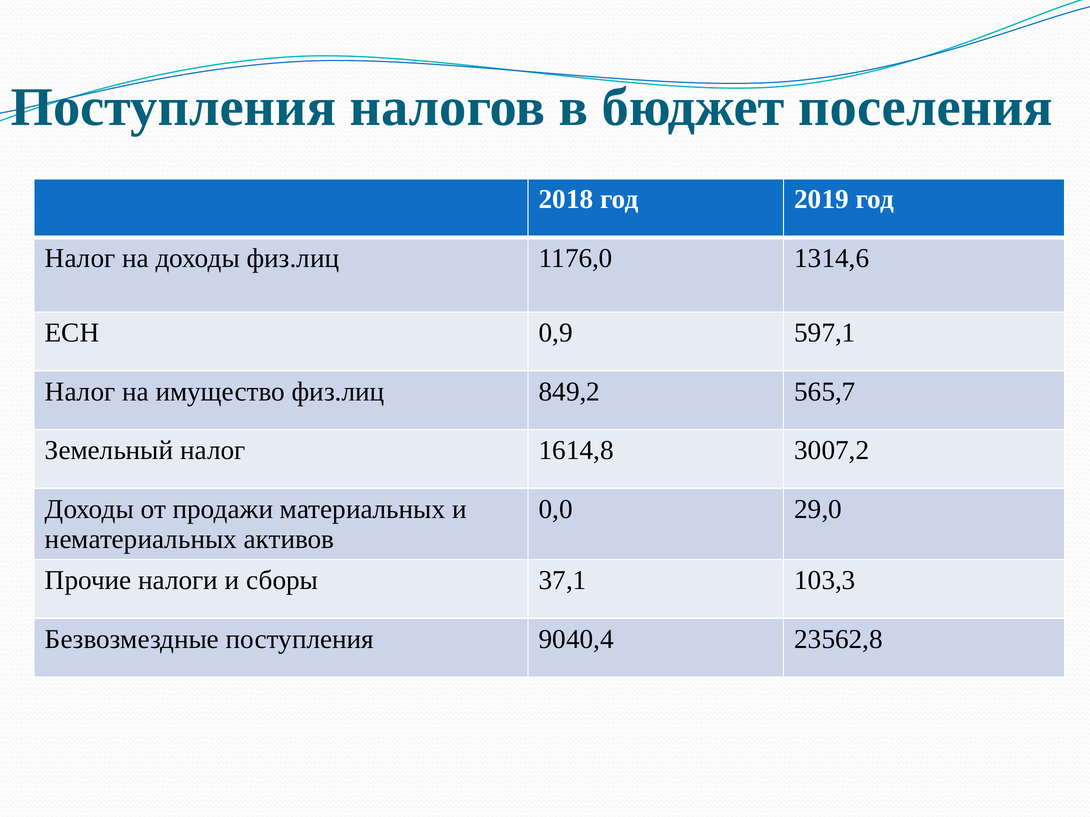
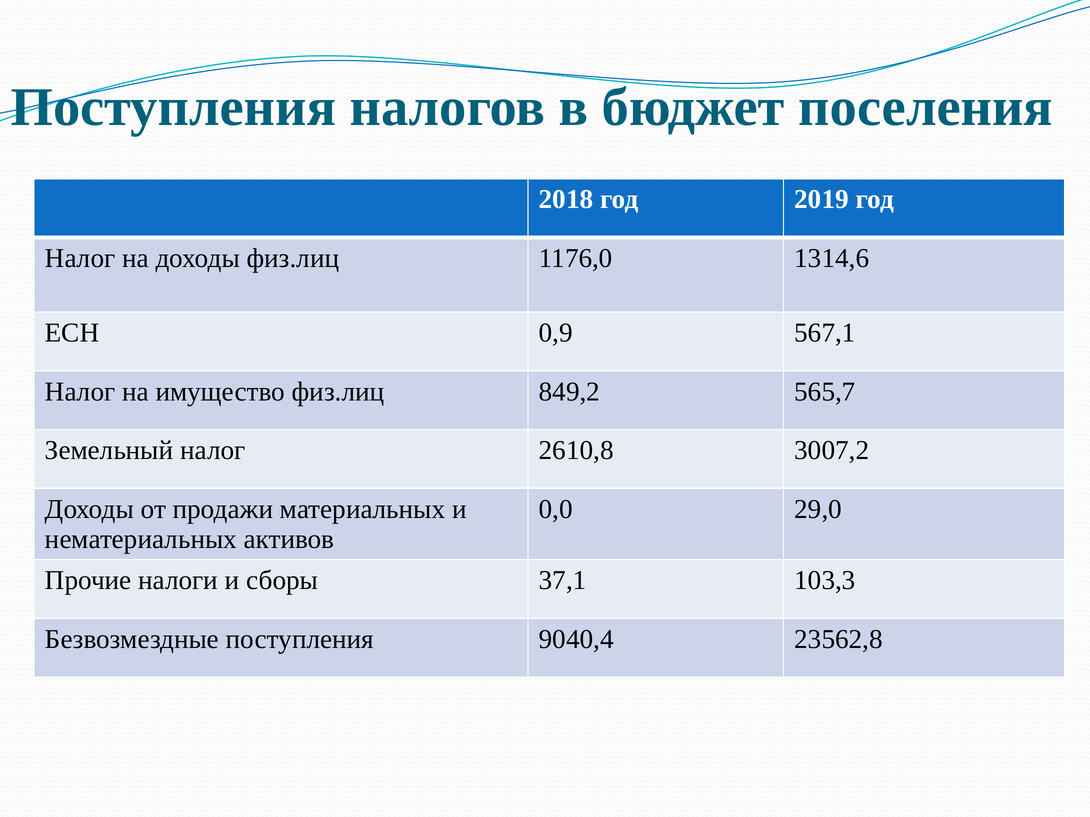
597,1: 597,1 -> 567,1
1614,8: 1614,8 -> 2610,8
